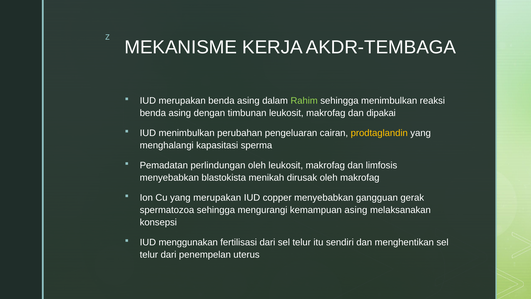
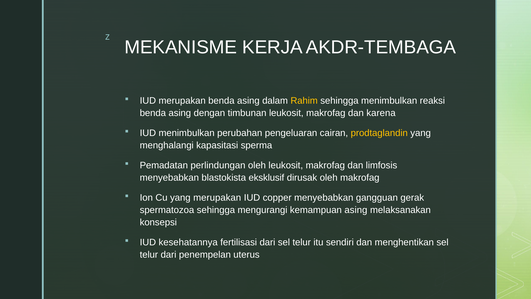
Rahim colour: light green -> yellow
dipakai: dipakai -> karena
menikah: menikah -> eksklusif
menggunakan: menggunakan -> kesehatannya
